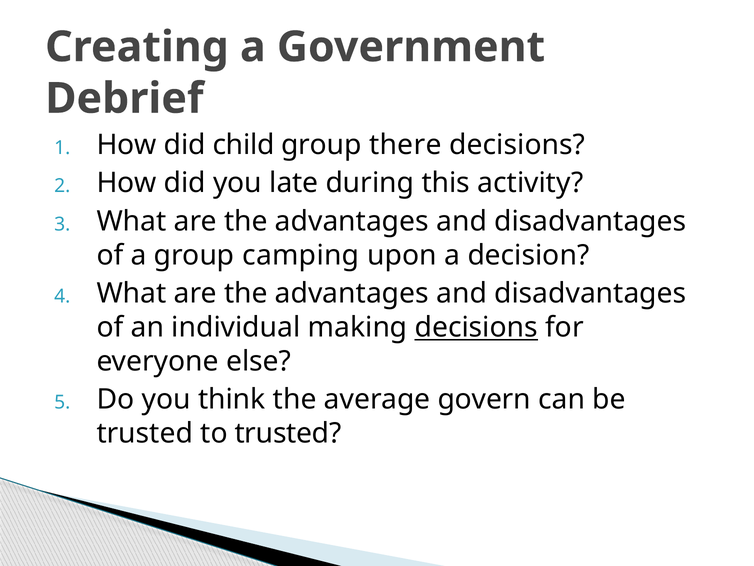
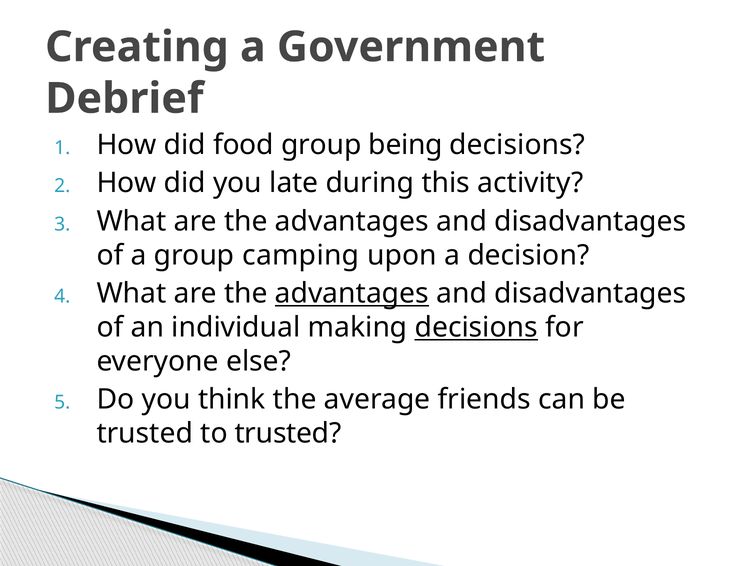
child: child -> food
there: there -> being
advantages at (352, 293) underline: none -> present
govern: govern -> friends
